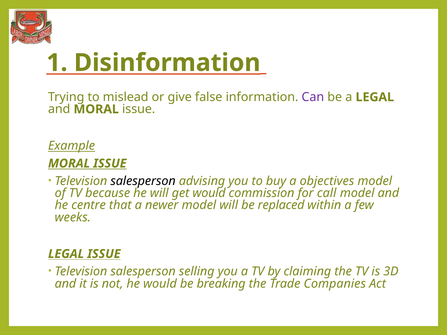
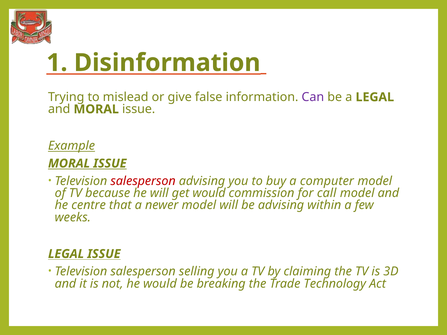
salesperson at (143, 181) colour: black -> red
objectives: objectives -> computer
be replaced: replaced -> advising
Companies: Companies -> Technology
